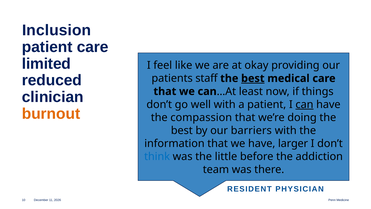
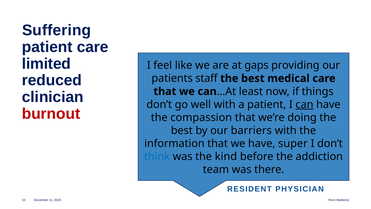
Inclusion: Inclusion -> Suffering
okay: okay -> gaps
best at (253, 78) underline: present -> none
burnout colour: orange -> red
larger: larger -> super
little: little -> kind
